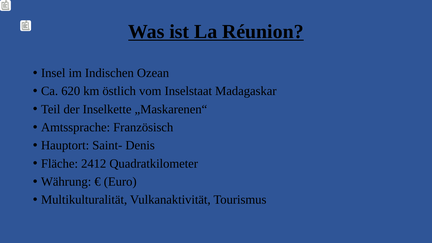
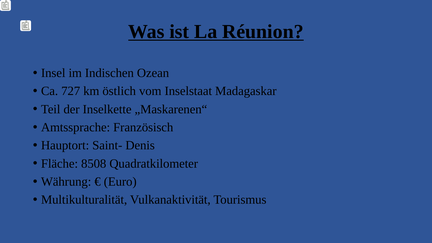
620: 620 -> 727
2412: 2412 -> 8508
